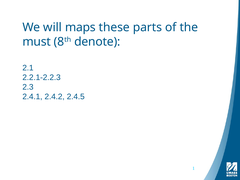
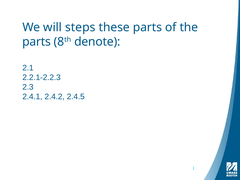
maps: maps -> steps
must at (37, 42): must -> parts
